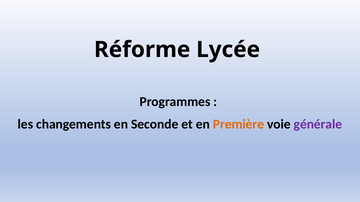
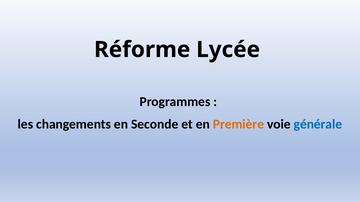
générale colour: purple -> blue
